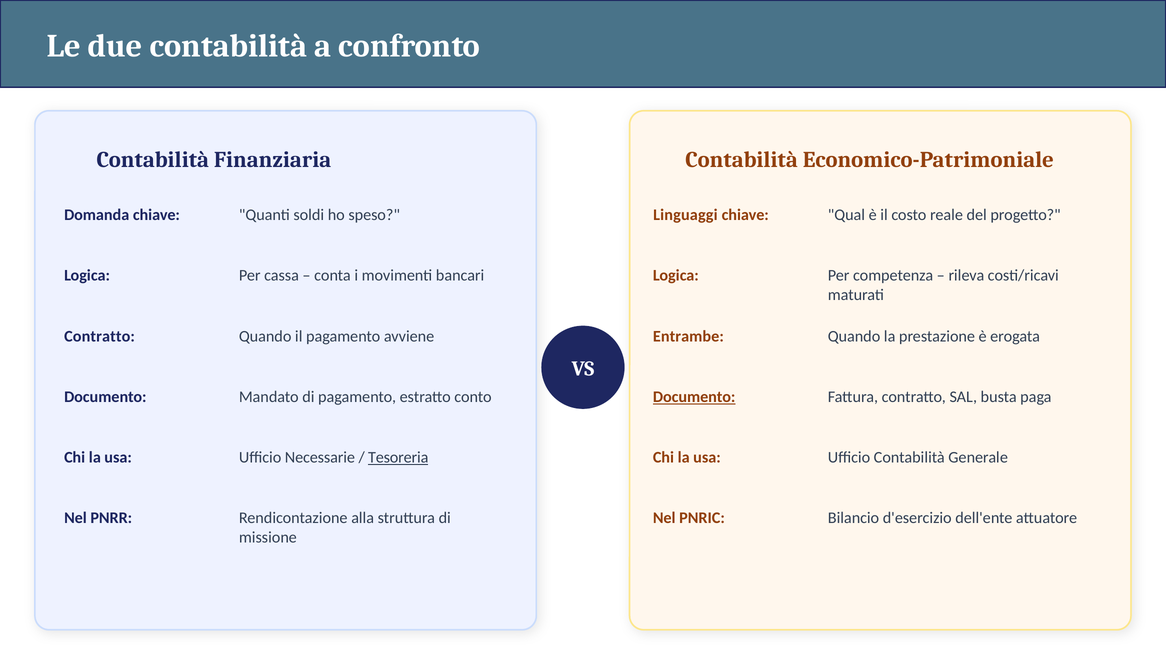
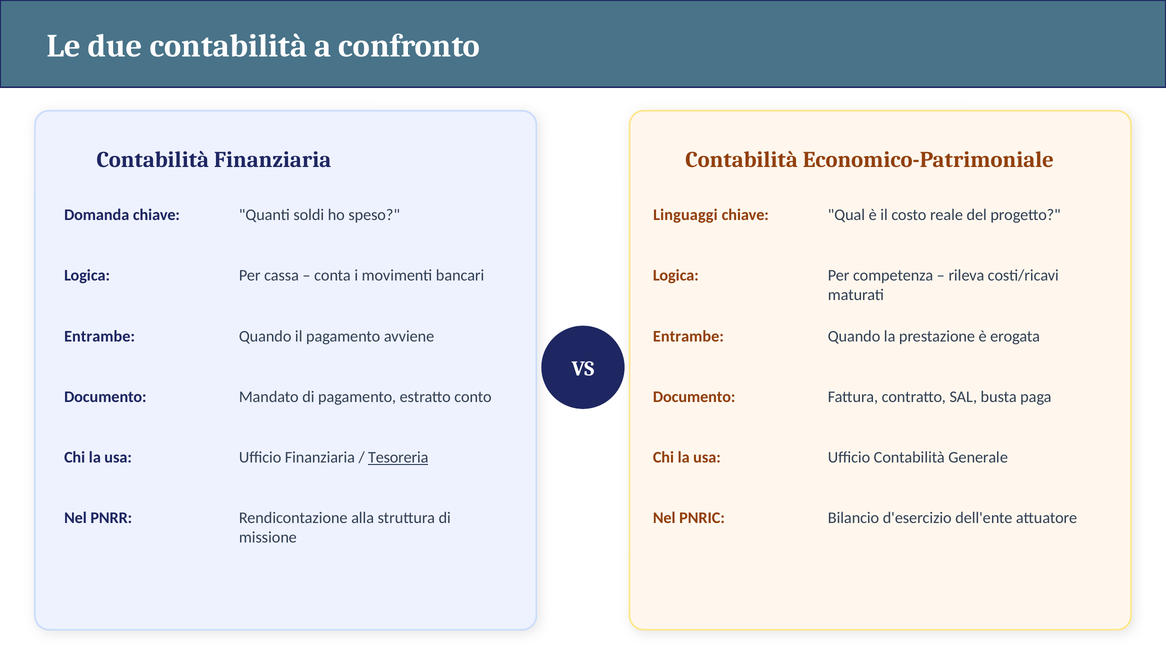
Contratto at (100, 336): Contratto -> Entrambe
Documento at (694, 397) underline: present -> none
Ufficio Necessarie: Necessarie -> Finanziaria
